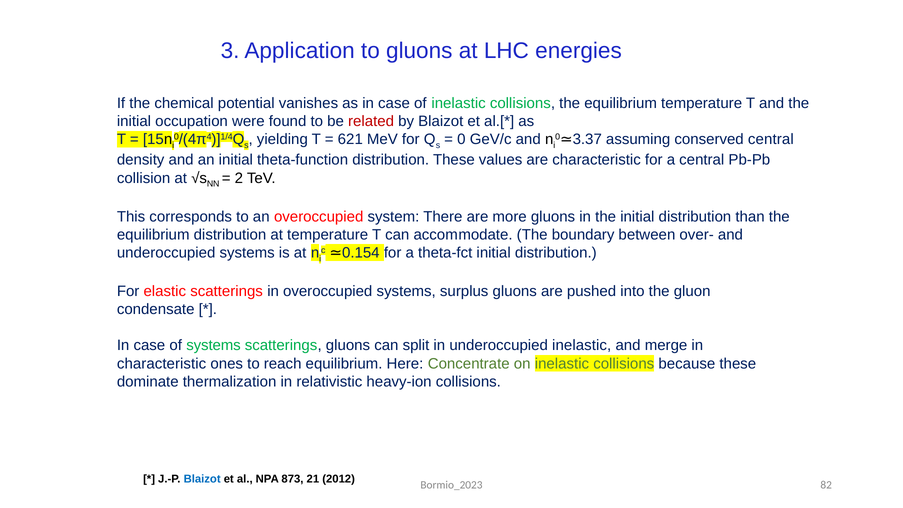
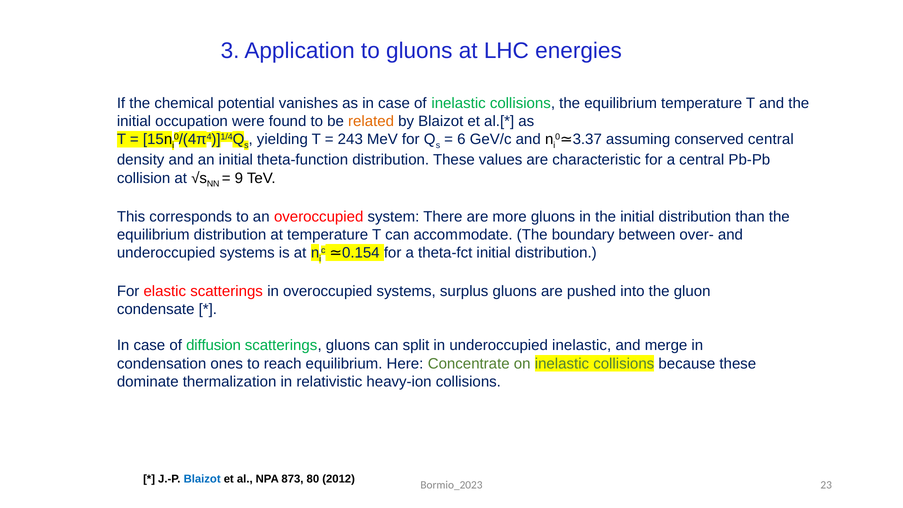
related colour: red -> orange
621: 621 -> 243
0: 0 -> 6
2: 2 -> 9
of systems: systems -> diffusion
characteristic at (162, 364): characteristic -> condensation
21: 21 -> 80
82: 82 -> 23
